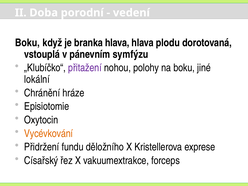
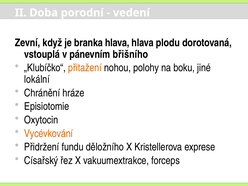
Boku at (27, 43): Boku -> Zevní
symfýzu: symfýzu -> břišního
přitažení colour: purple -> orange
